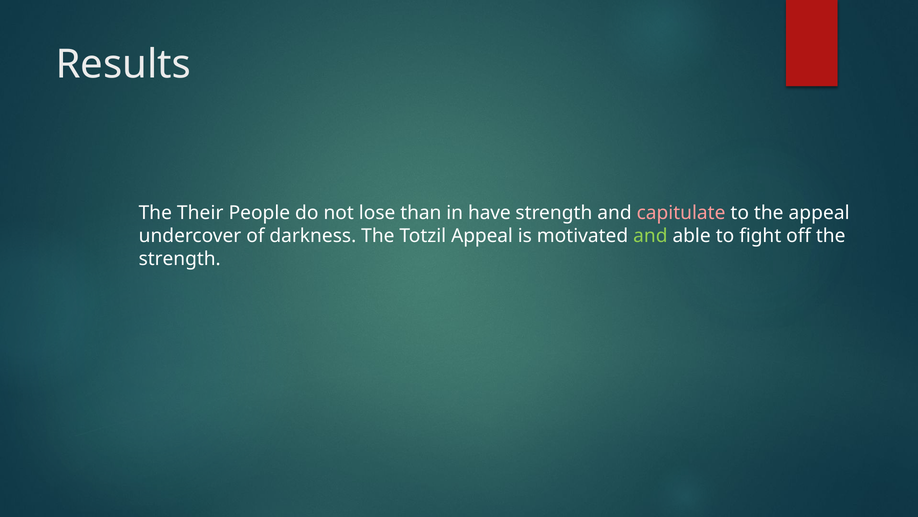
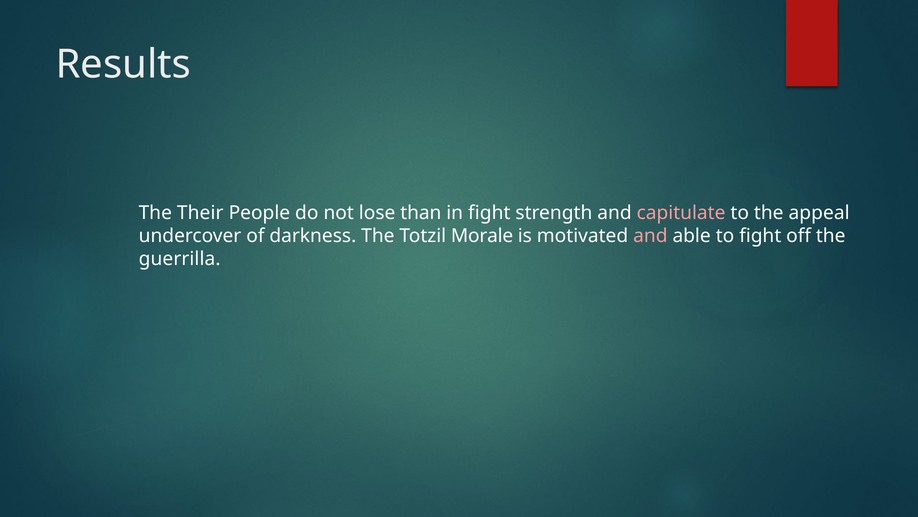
in have: have -> fight
Totzil Appeal: Appeal -> Morale
and at (650, 236) colour: light green -> pink
strength at (180, 259): strength -> guerrilla
